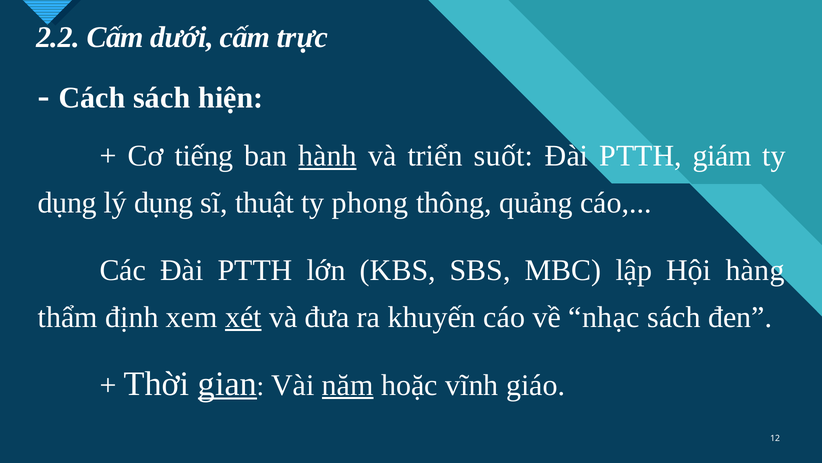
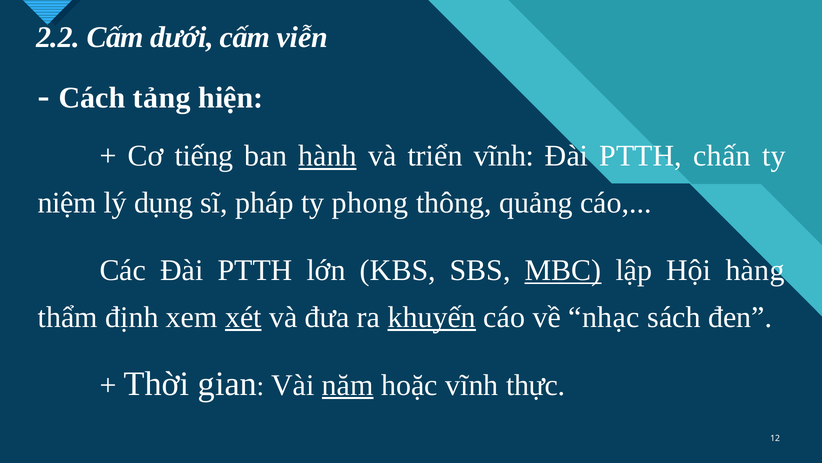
trực: trực -> viễn
Cách sách: sách -> tảng
triển suốt: suốt -> vĩnh
giám: giám -> chấn
dụng at (67, 203): dụng -> niệm
thuật: thuật -> pháp
MBC underline: none -> present
khuyến underline: none -> present
gian underline: present -> none
giáo: giáo -> thực
